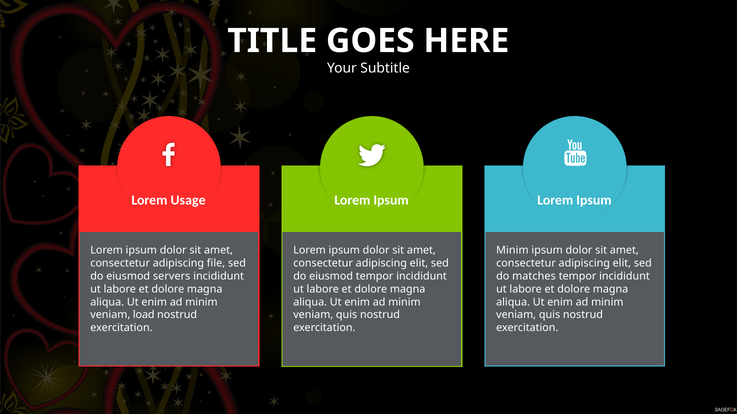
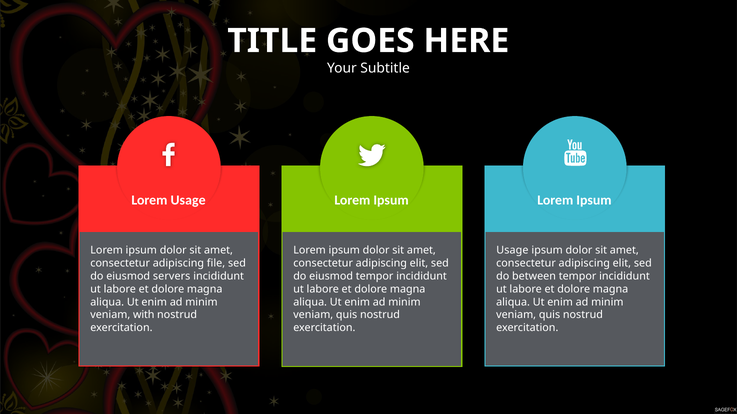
Minim at (512, 251): Minim -> Usage
matches: matches -> between
load: load -> with
